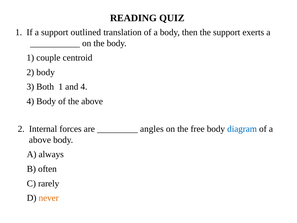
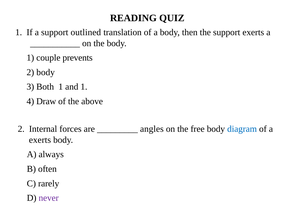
centroid: centroid -> prevents
and 4: 4 -> 1
4 Body: Body -> Draw
above at (40, 140): above -> exerts
never colour: orange -> purple
